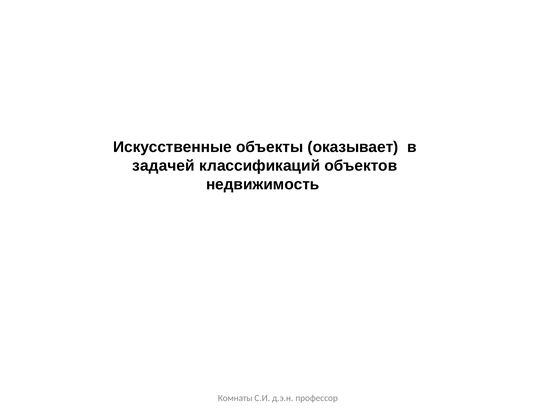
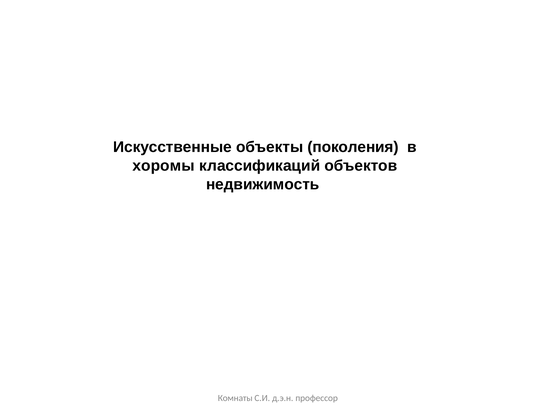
оказывает: оказывает -> поколения
задачей: задачей -> хоромы
